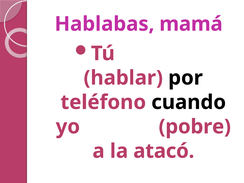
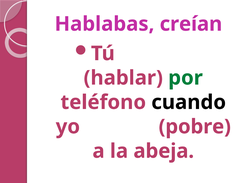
mamá: mamá -> creían
por colour: black -> green
atacó: atacó -> abeja
